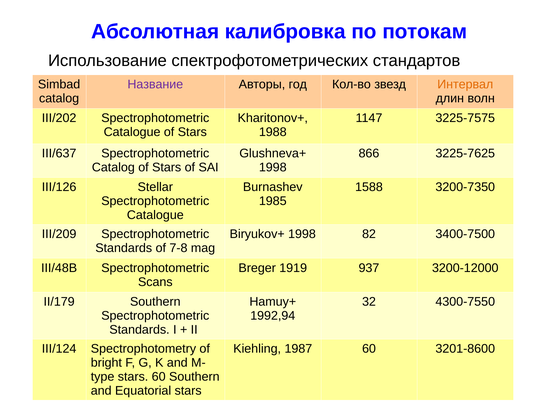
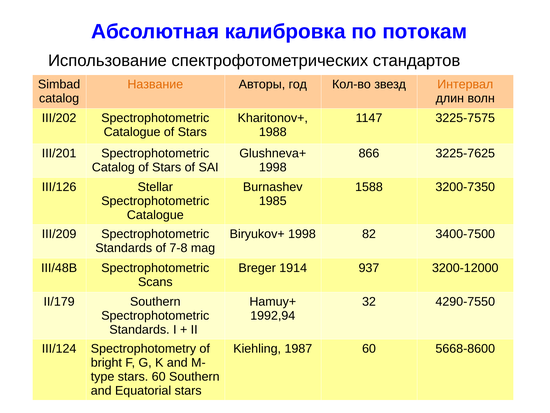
Название colour: purple -> orange
III/637: III/637 -> III/201
1919: 1919 -> 1914
4300-7550: 4300-7550 -> 4290-7550
3201-8600: 3201-8600 -> 5668-8600
